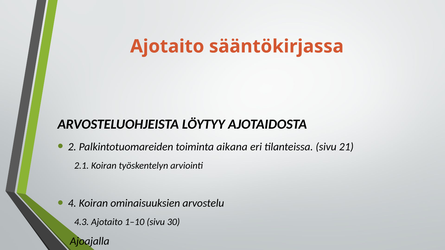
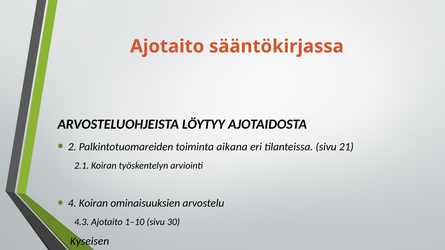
Ajoajalla: Ajoajalla -> Kyseisen
